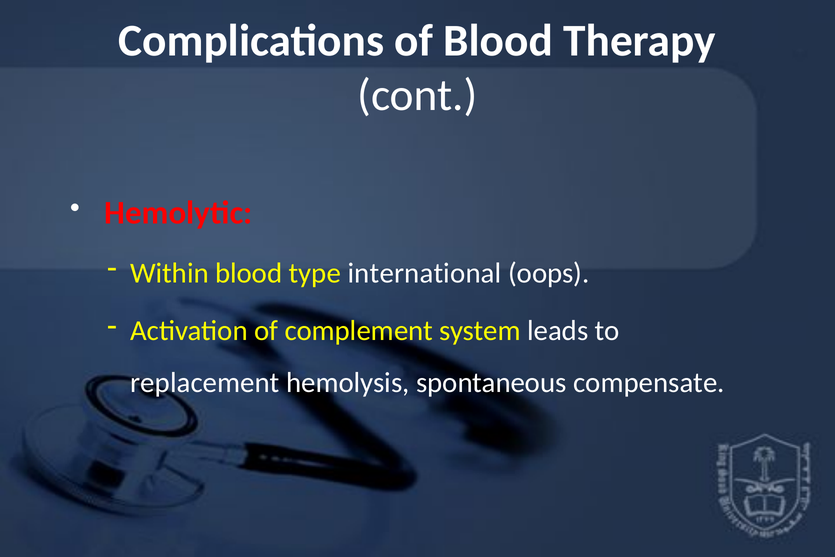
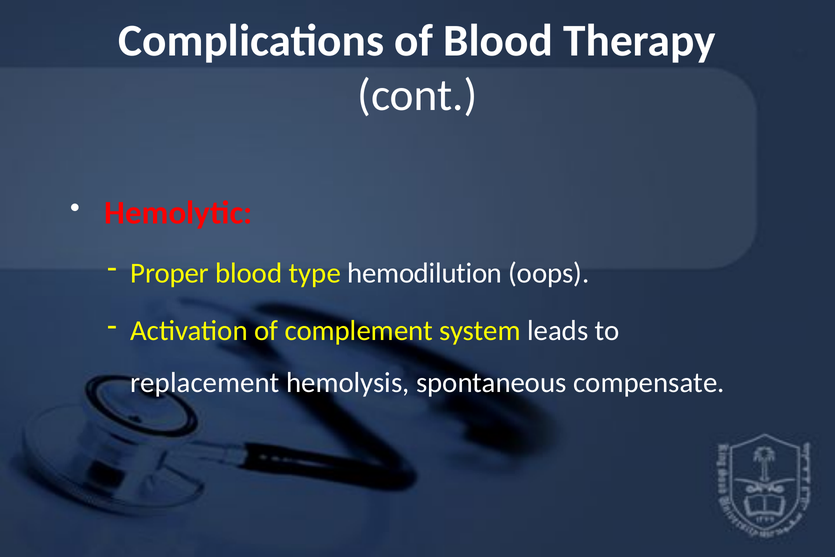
Within: Within -> Proper
international: international -> hemodilution
